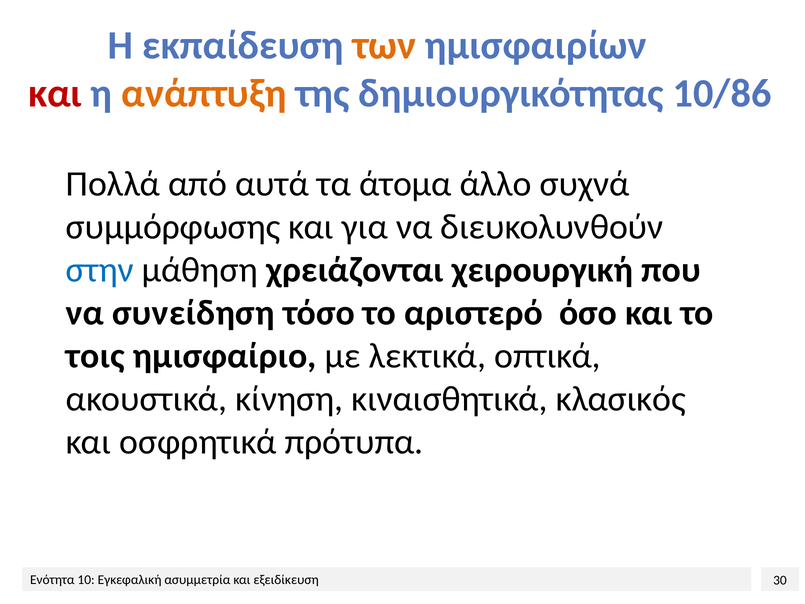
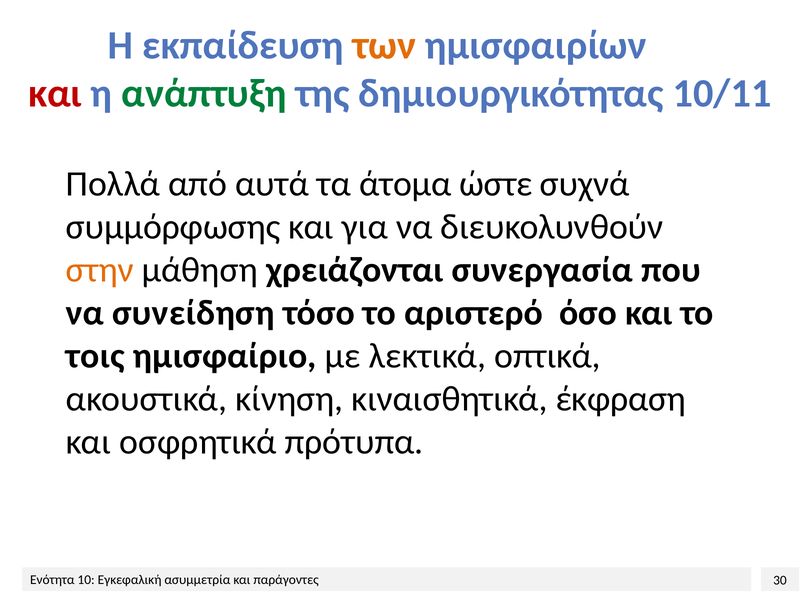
ανάπτυξη colour: orange -> green
10/86: 10/86 -> 10/11
άλλο: άλλο -> ώστε
στην colour: blue -> orange
χειρουργική: χειρουργική -> συνεργασία
κλασικός: κλασικός -> έκφραση
εξειδίκευση: εξειδίκευση -> παράγοντες
